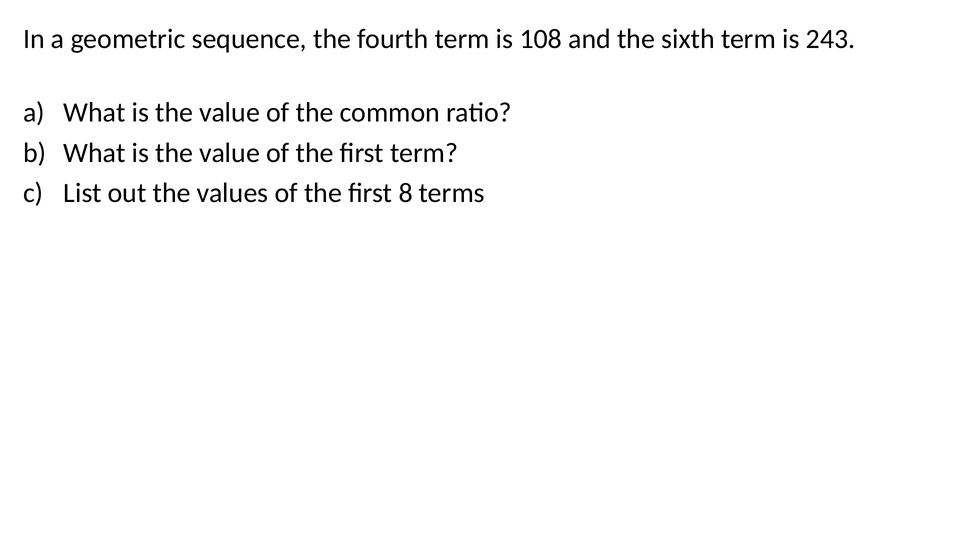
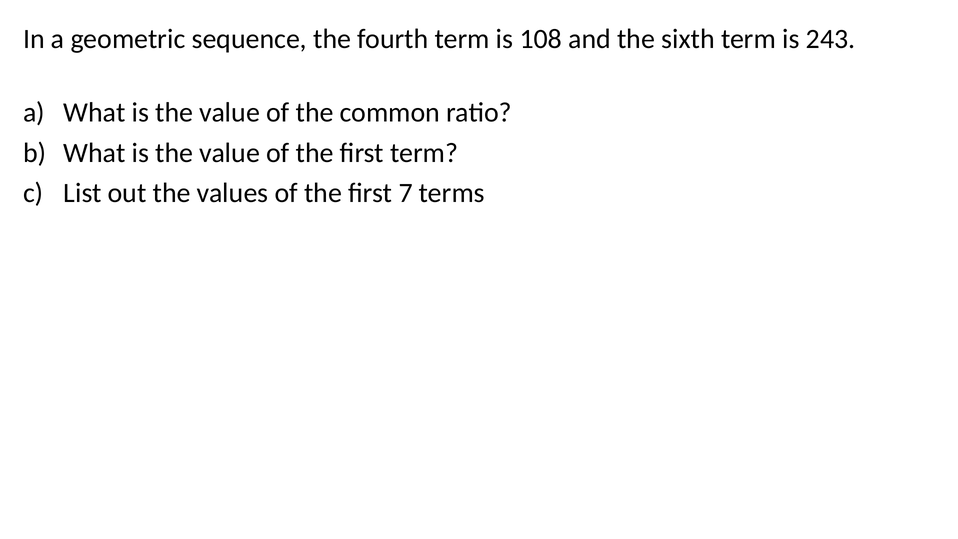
8: 8 -> 7
